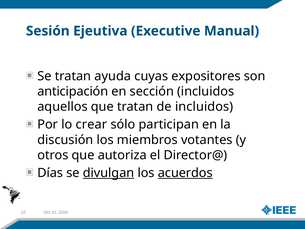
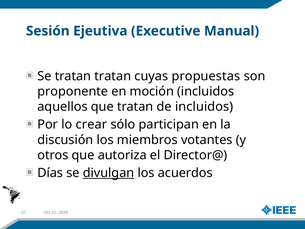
tratan ayuda: ayuda -> tratan
expositores: expositores -> propuestas
anticipación: anticipación -> proponente
sección: sección -> moción
acuerdos underline: present -> none
